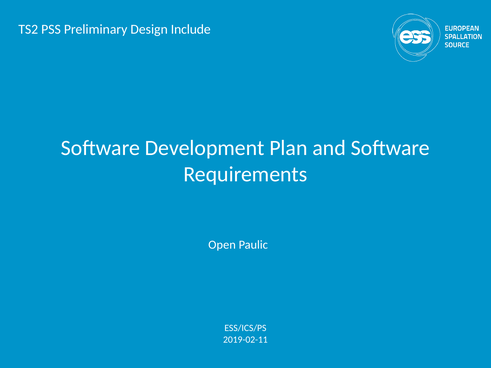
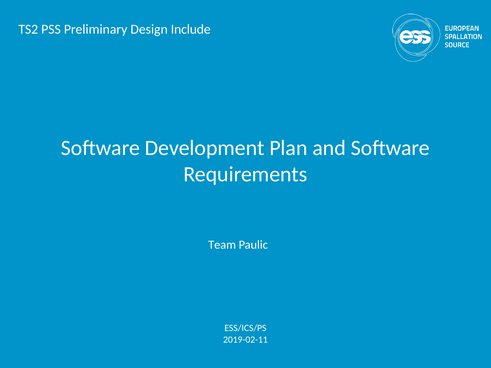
Open: Open -> Team
